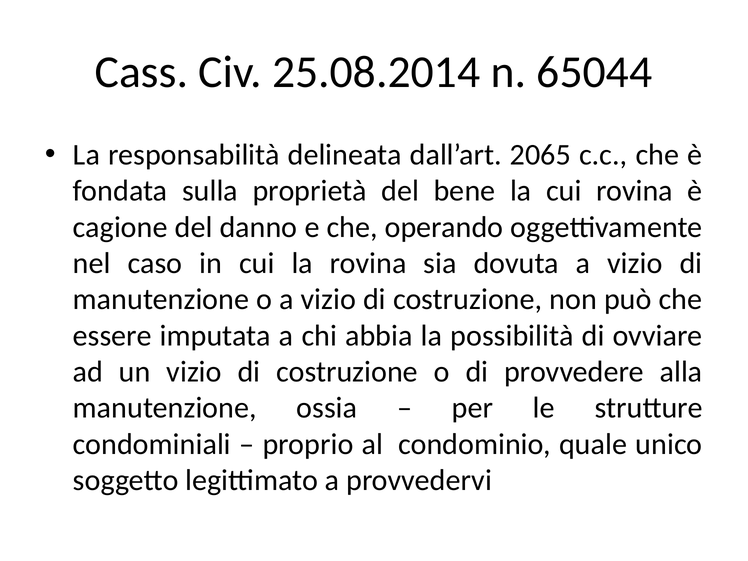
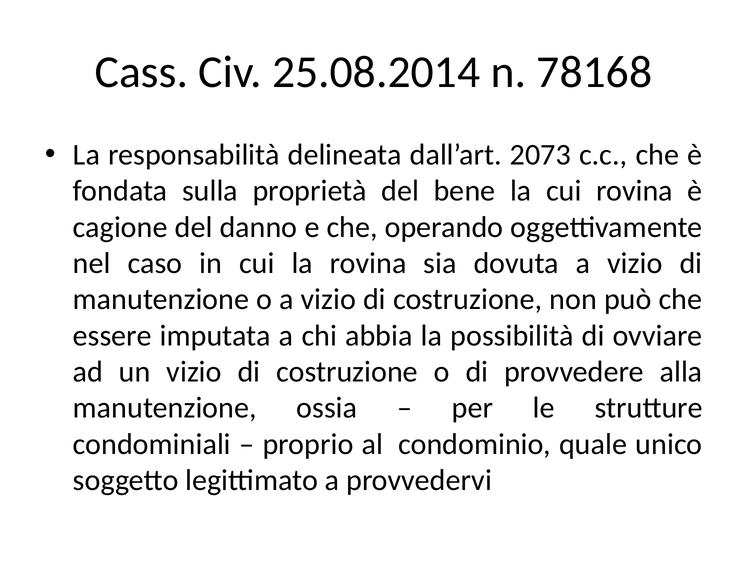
65044: 65044 -> 78168
2065: 2065 -> 2073
